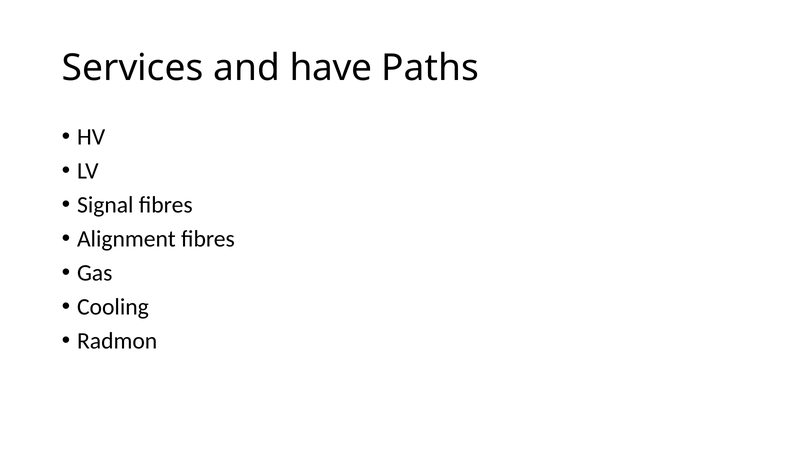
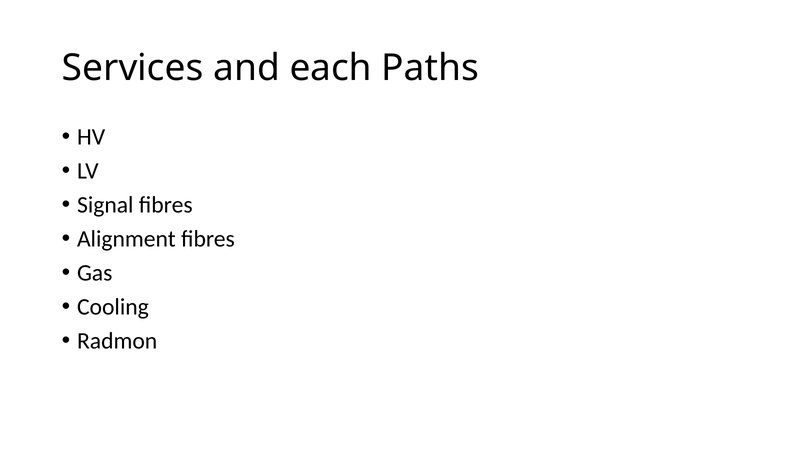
have: have -> each
